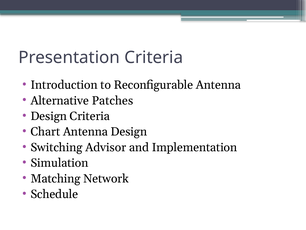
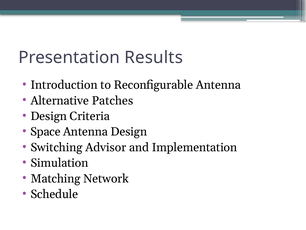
Presentation Criteria: Criteria -> Results
Chart: Chart -> Space
